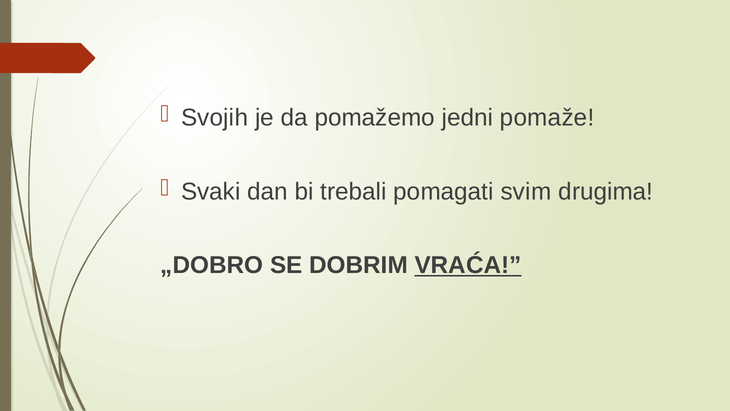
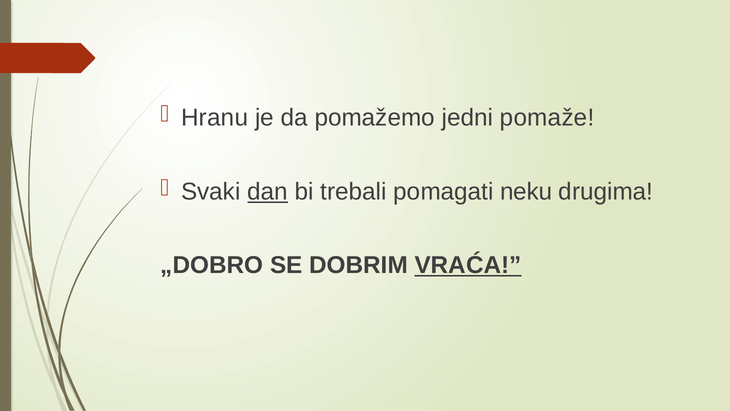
Svojih: Svojih -> Hranu
dan underline: none -> present
svim: svim -> neku
